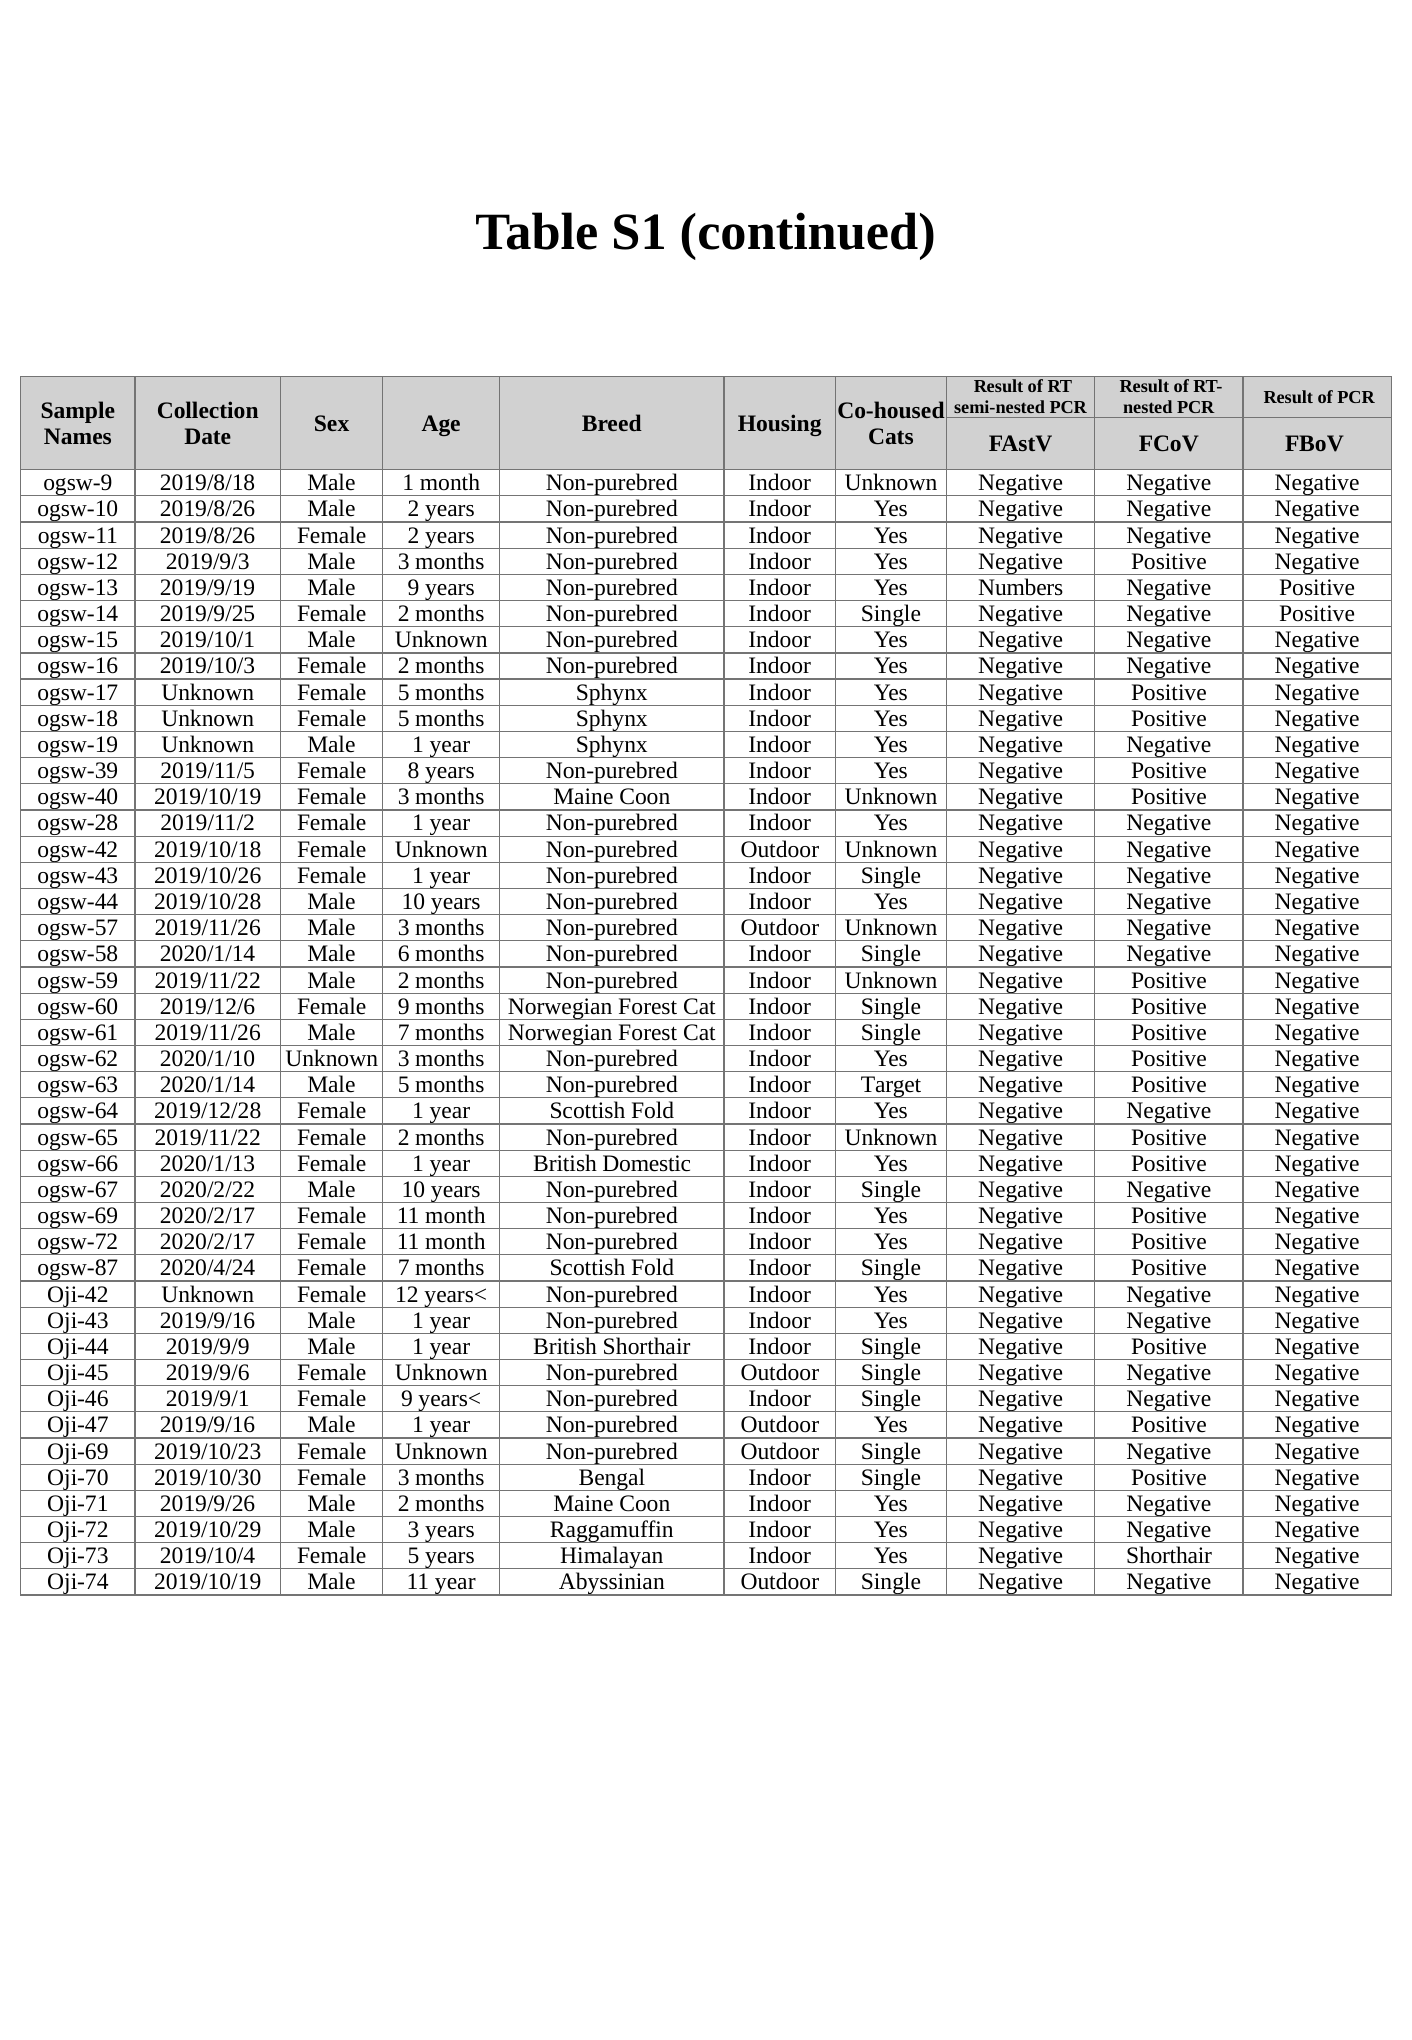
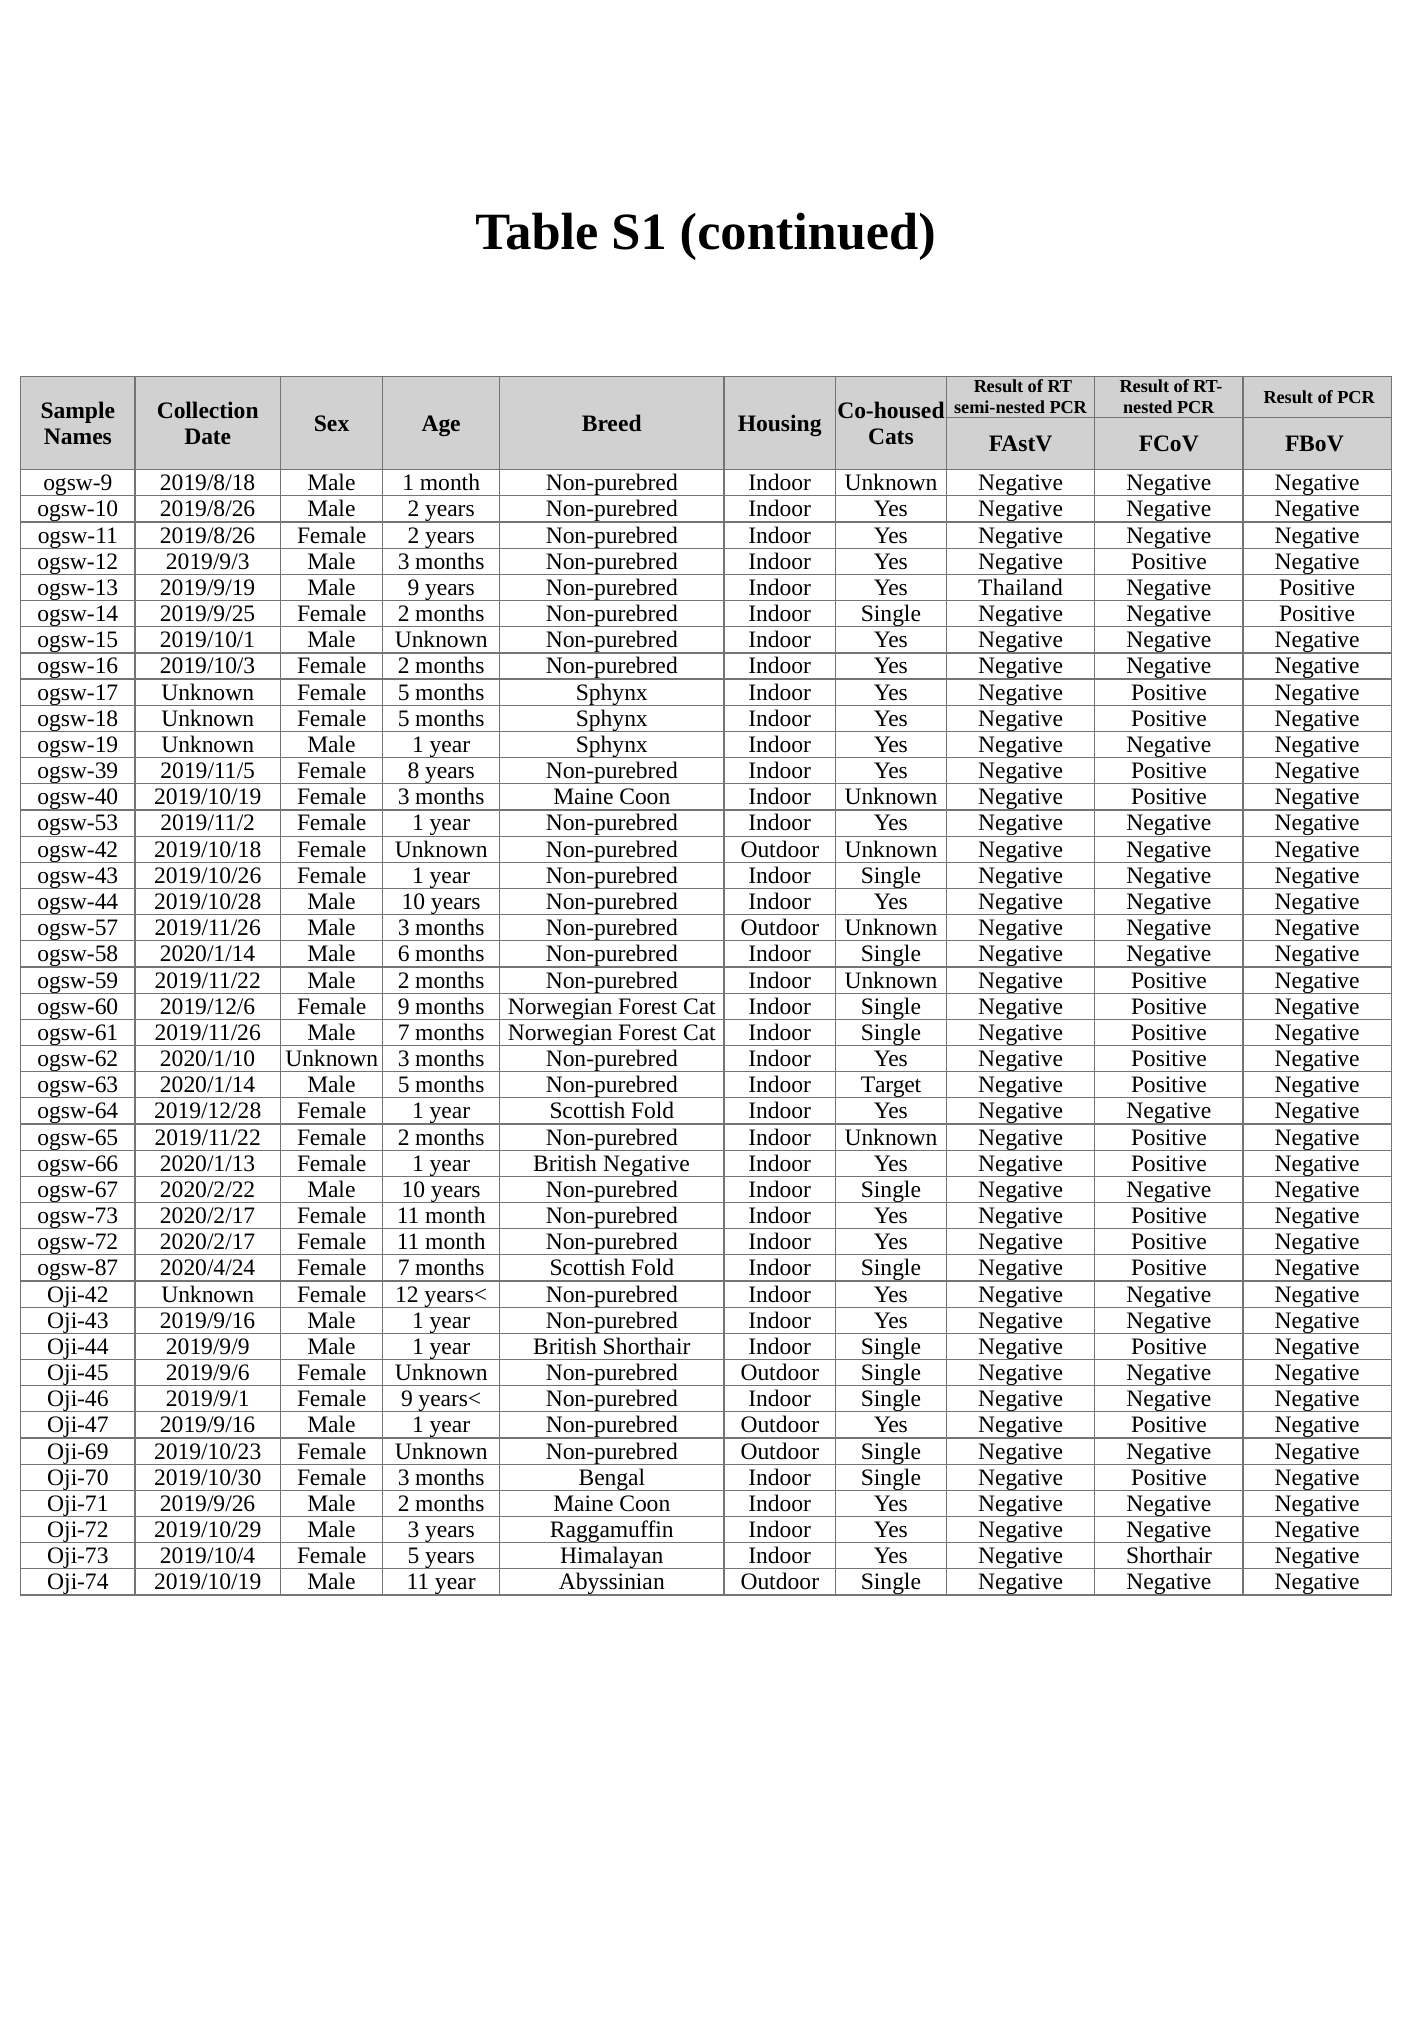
Numbers: Numbers -> Thailand
ogsw-28: ogsw-28 -> ogsw-53
British Domestic: Domestic -> Negative
ogsw-69: ogsw-69 -> ogsw-73
